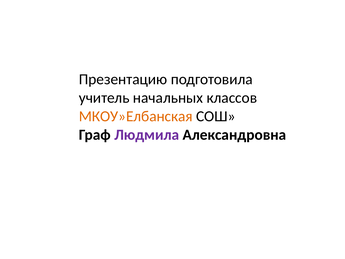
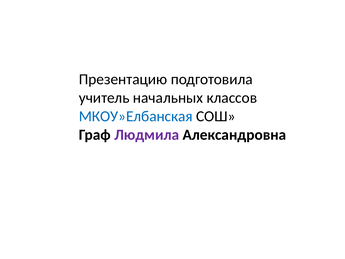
МКОУ»Елбанская colour: orange -> blue
